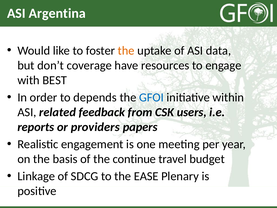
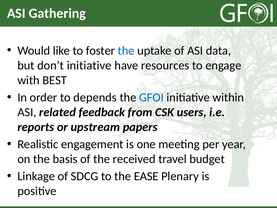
Argentina: Argentina -> Gathering
the at (126, 51) colour: orange -> blue
don’t coverage: coverage -> initiative
providers: providers -> upstream
continue: continue -> received
